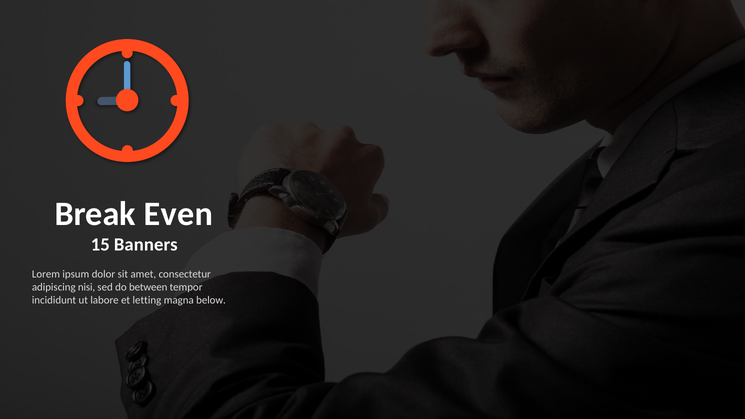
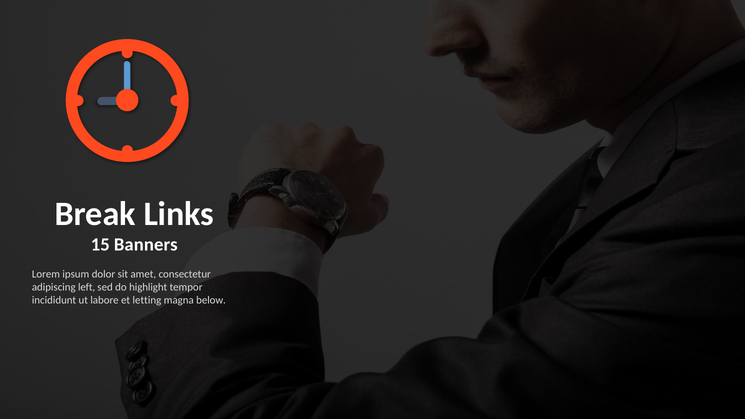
Even: Even -> Links
nisi: nisi -> left
between: between -> highlight
